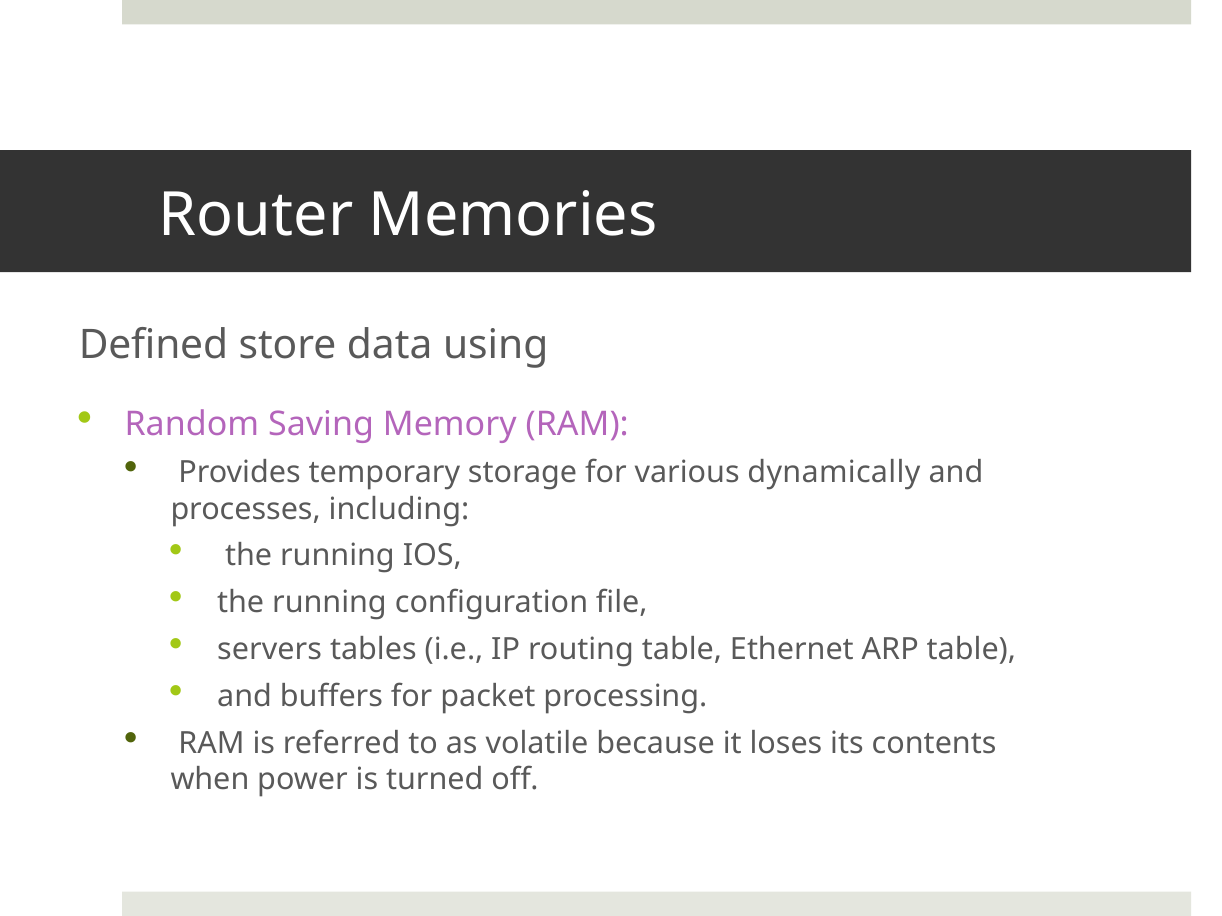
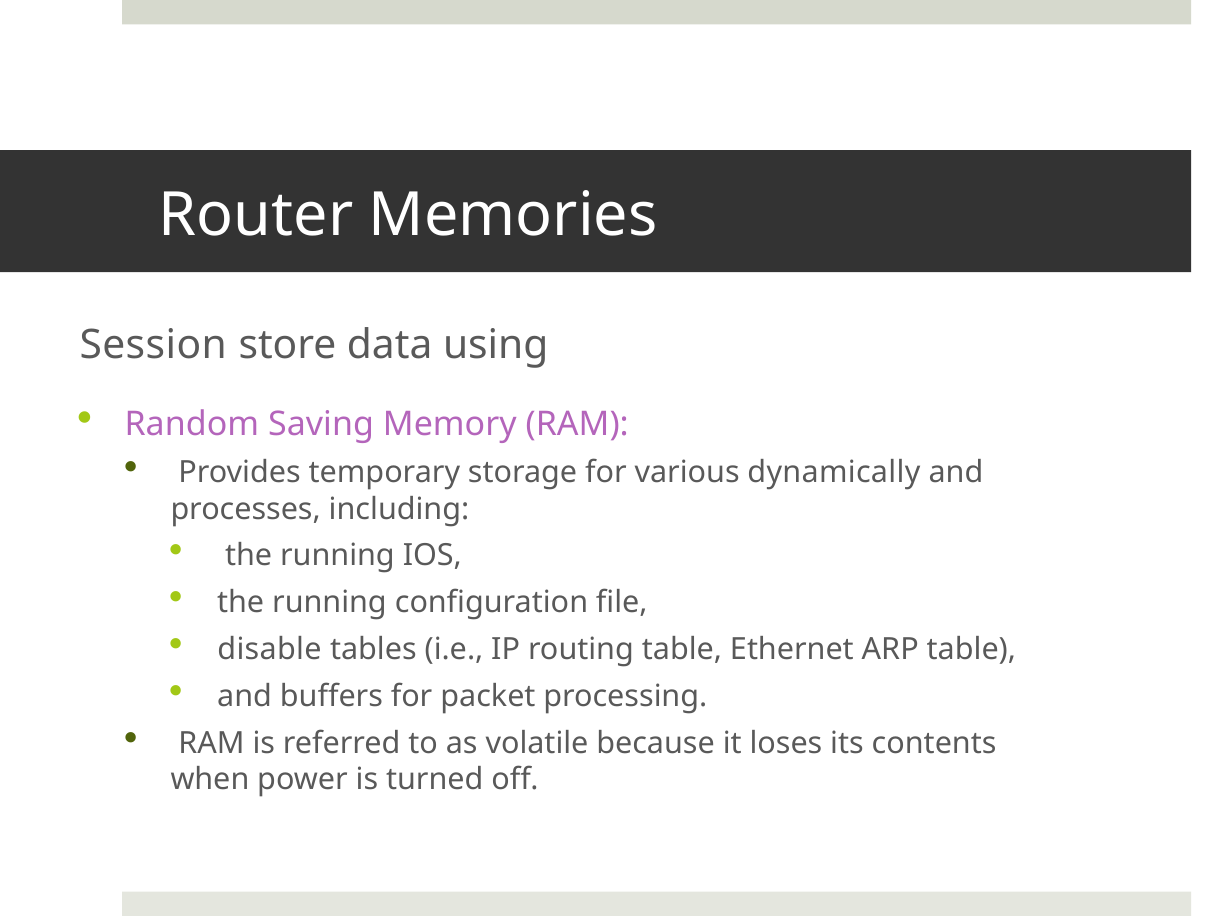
Defined: Defined -> Session
servers: servers -> disable
